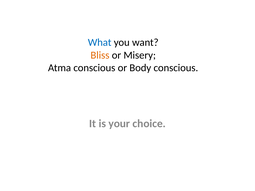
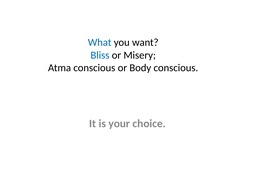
Bliss colour: orange -> blue
